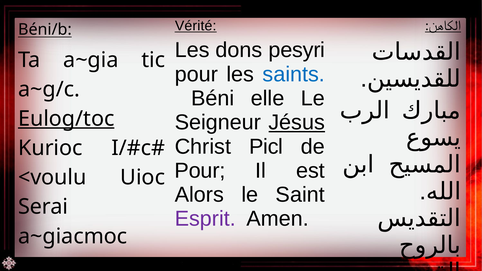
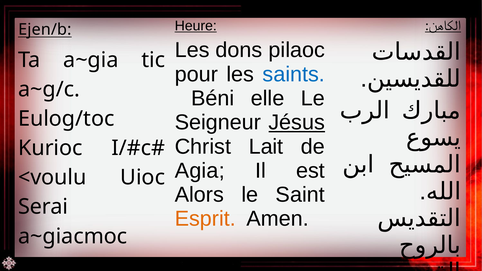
Vérité: Vérité -> Heure
Béni/b: Béni/b -> Ejen/b
pesyri: pesyri -> pilaoc
Eulog/toc underline: present -> none
Picl: Picl -> Lait
Pour at (200, 171): Pour -> Agia
Esprit colour: purple -> orange
